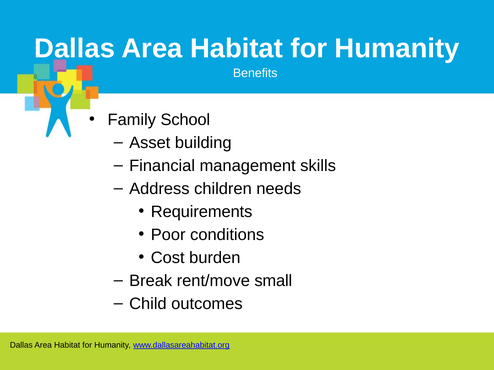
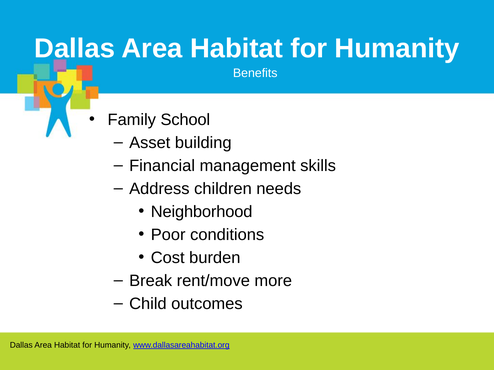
Requirements: Requirements -> Neighborhood
small: small -> more
